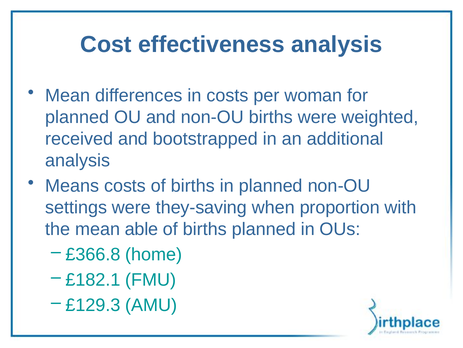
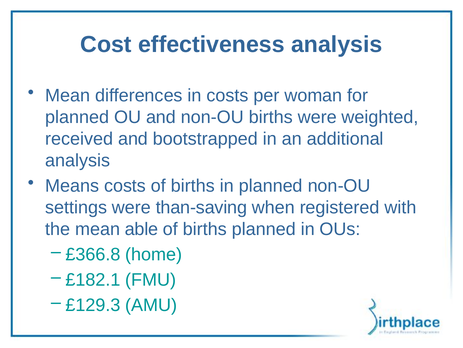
they-saving: they-saving -> than-saving
proportion: proportion -> registered
